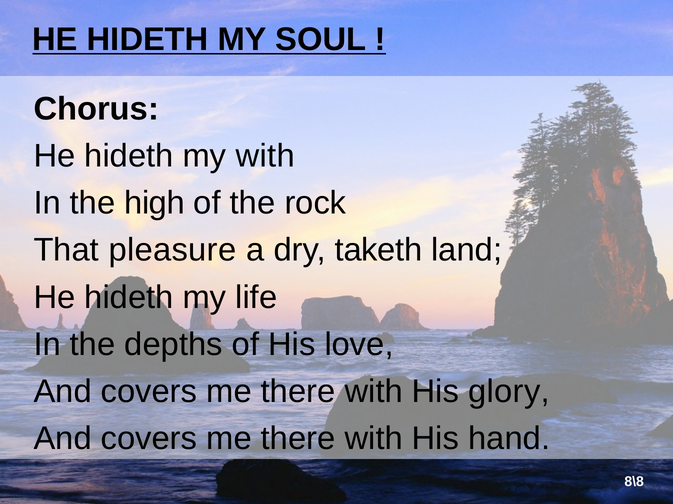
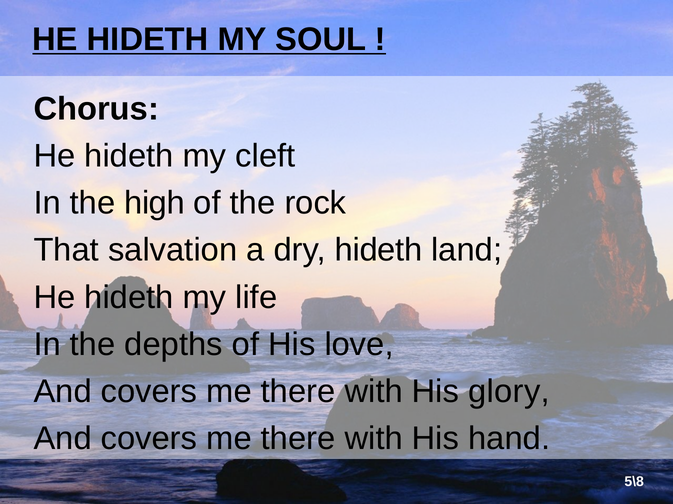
my with: with -> cleft
pleasure: pleasure -> salvation
dry taketh: taketh -> hideth
8\8: 8\8 -> 5\8
